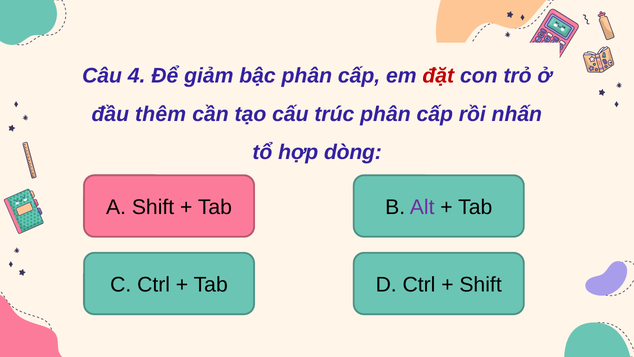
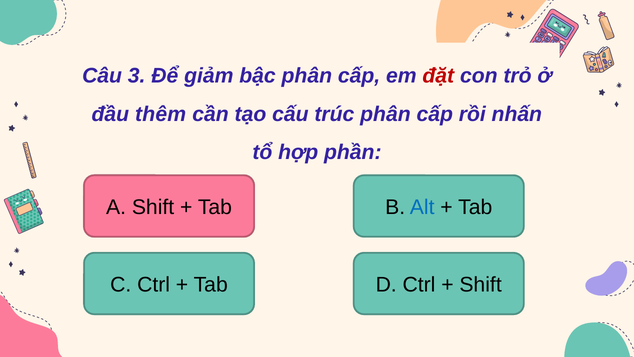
4: 4 -> 3
dòng: dòng -> phần
Alt colour: purple -> blue
